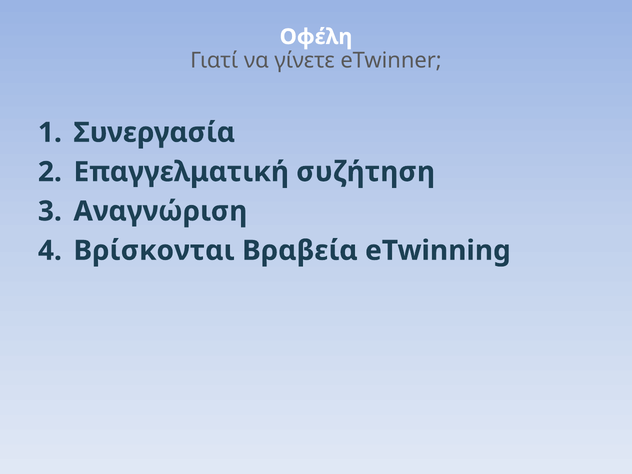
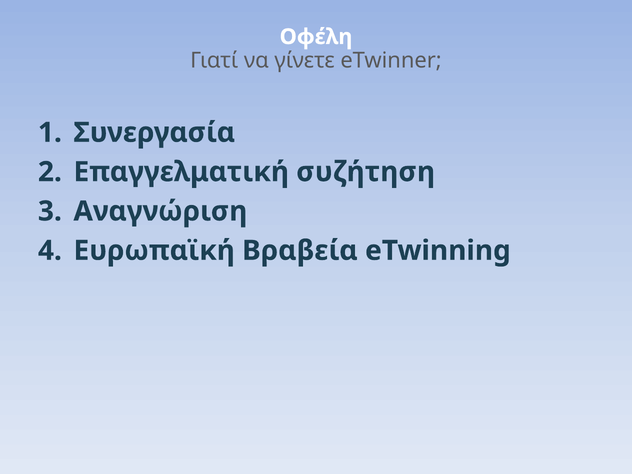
Βρίσκονται: Βρίσκονται -> Ευρωπαϊκή
